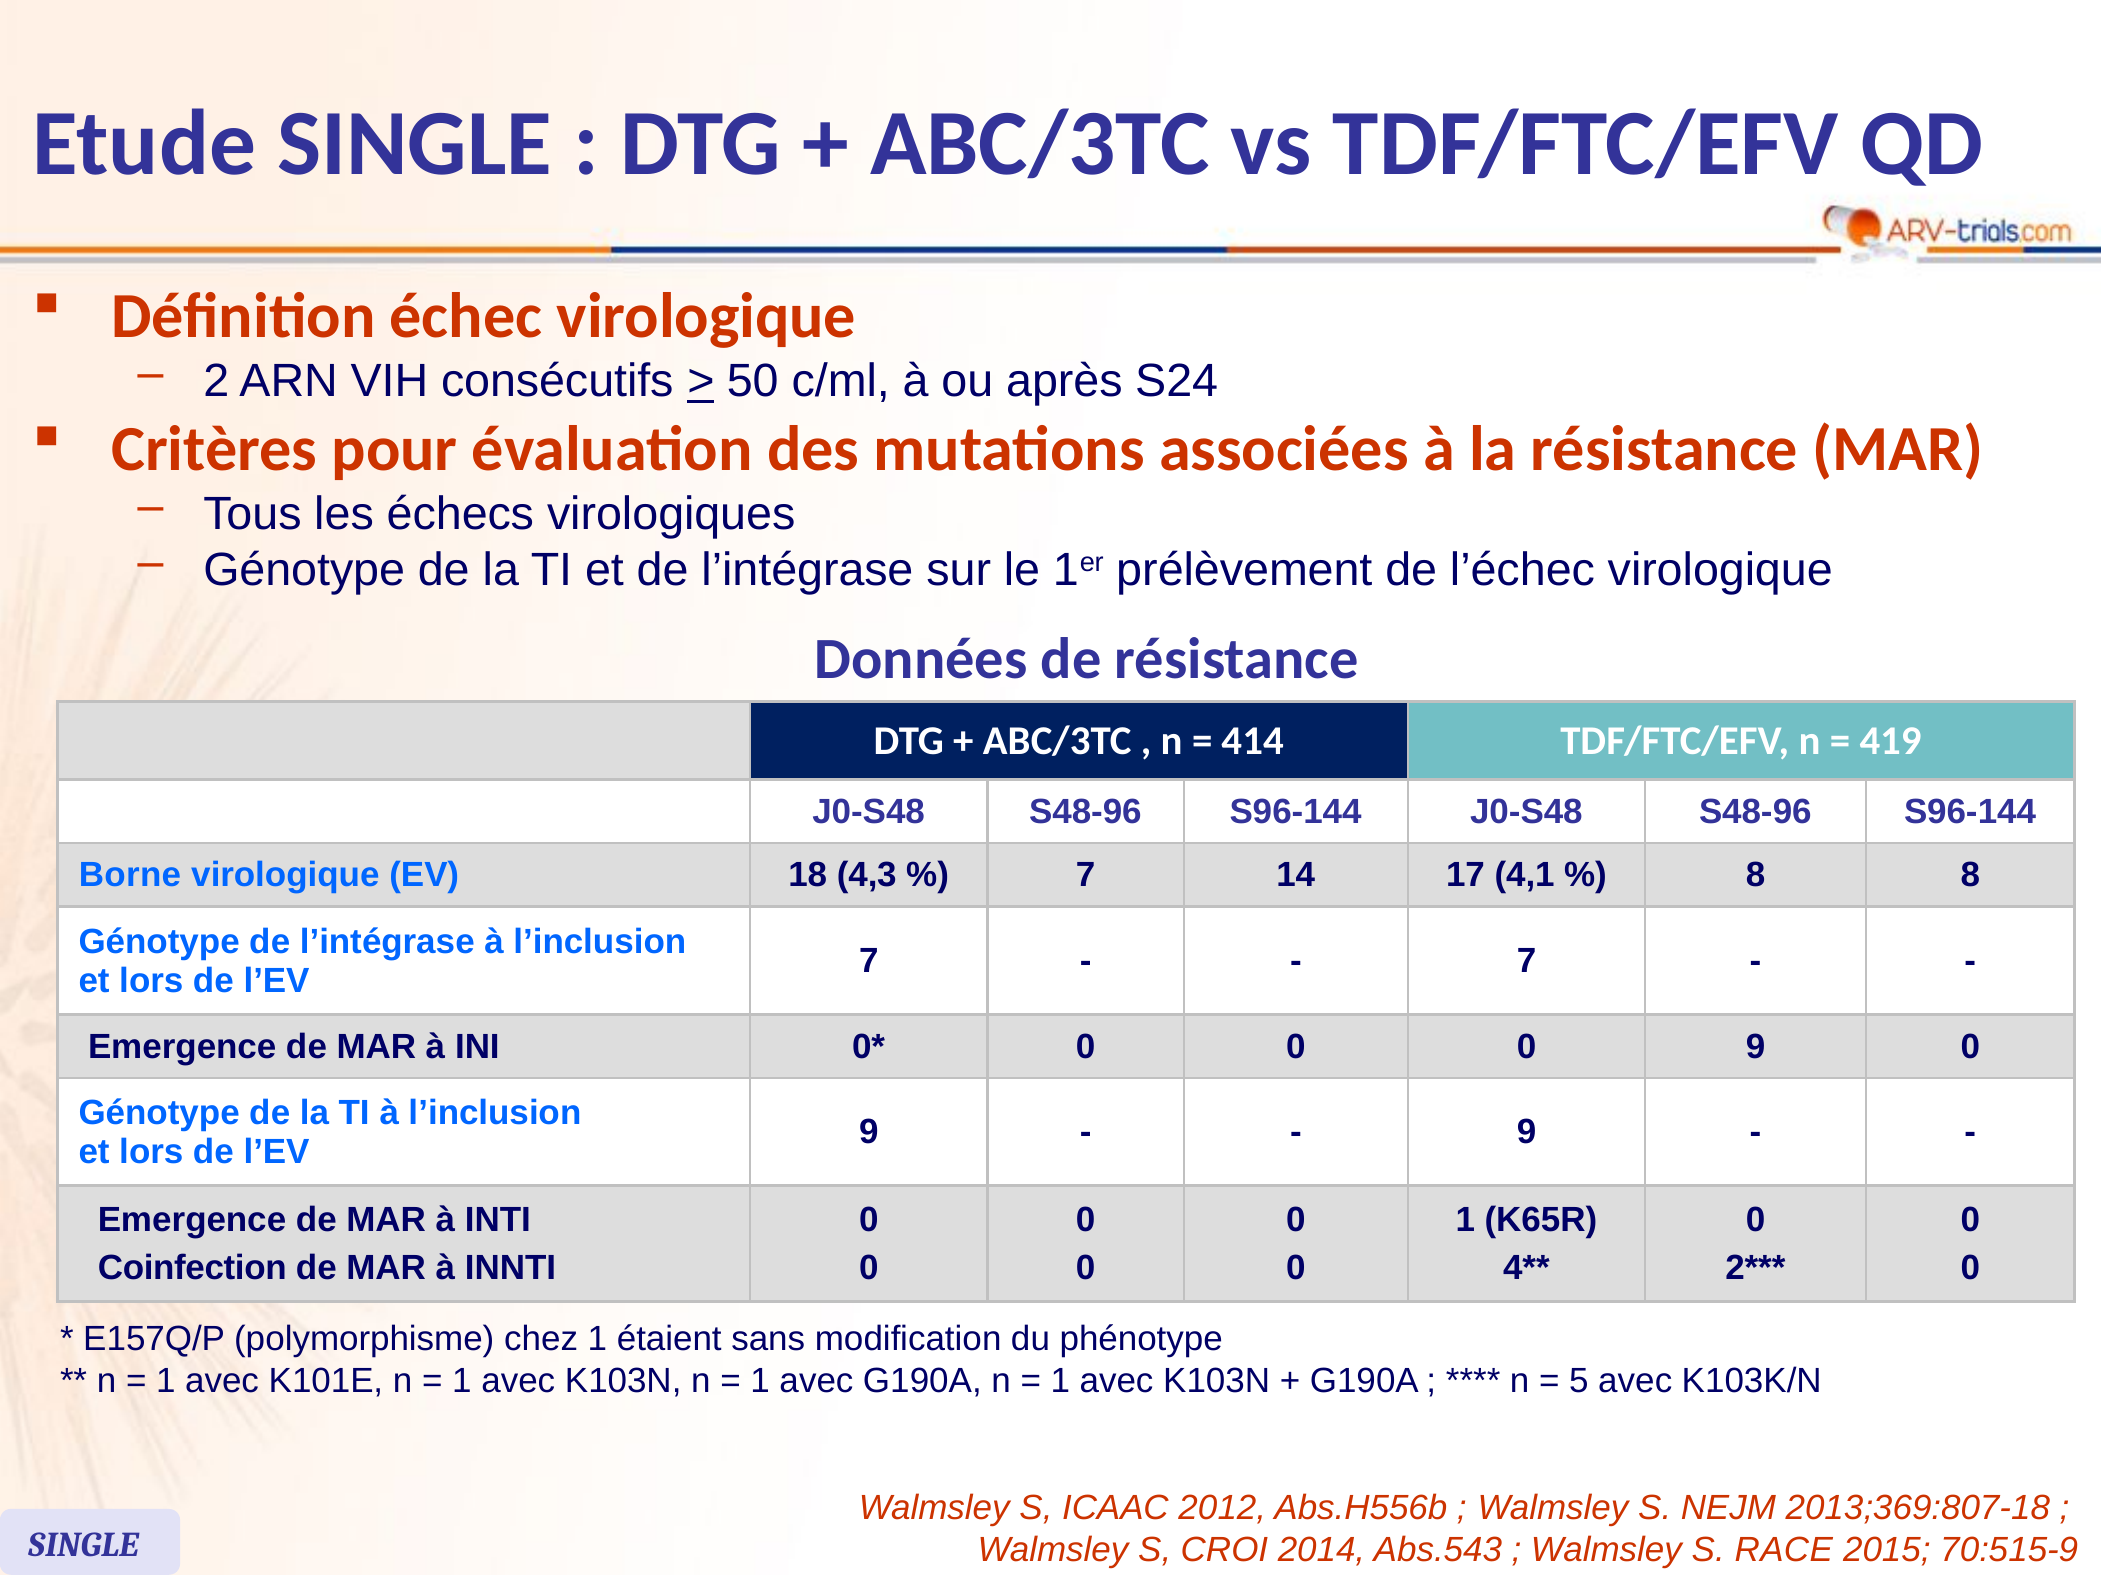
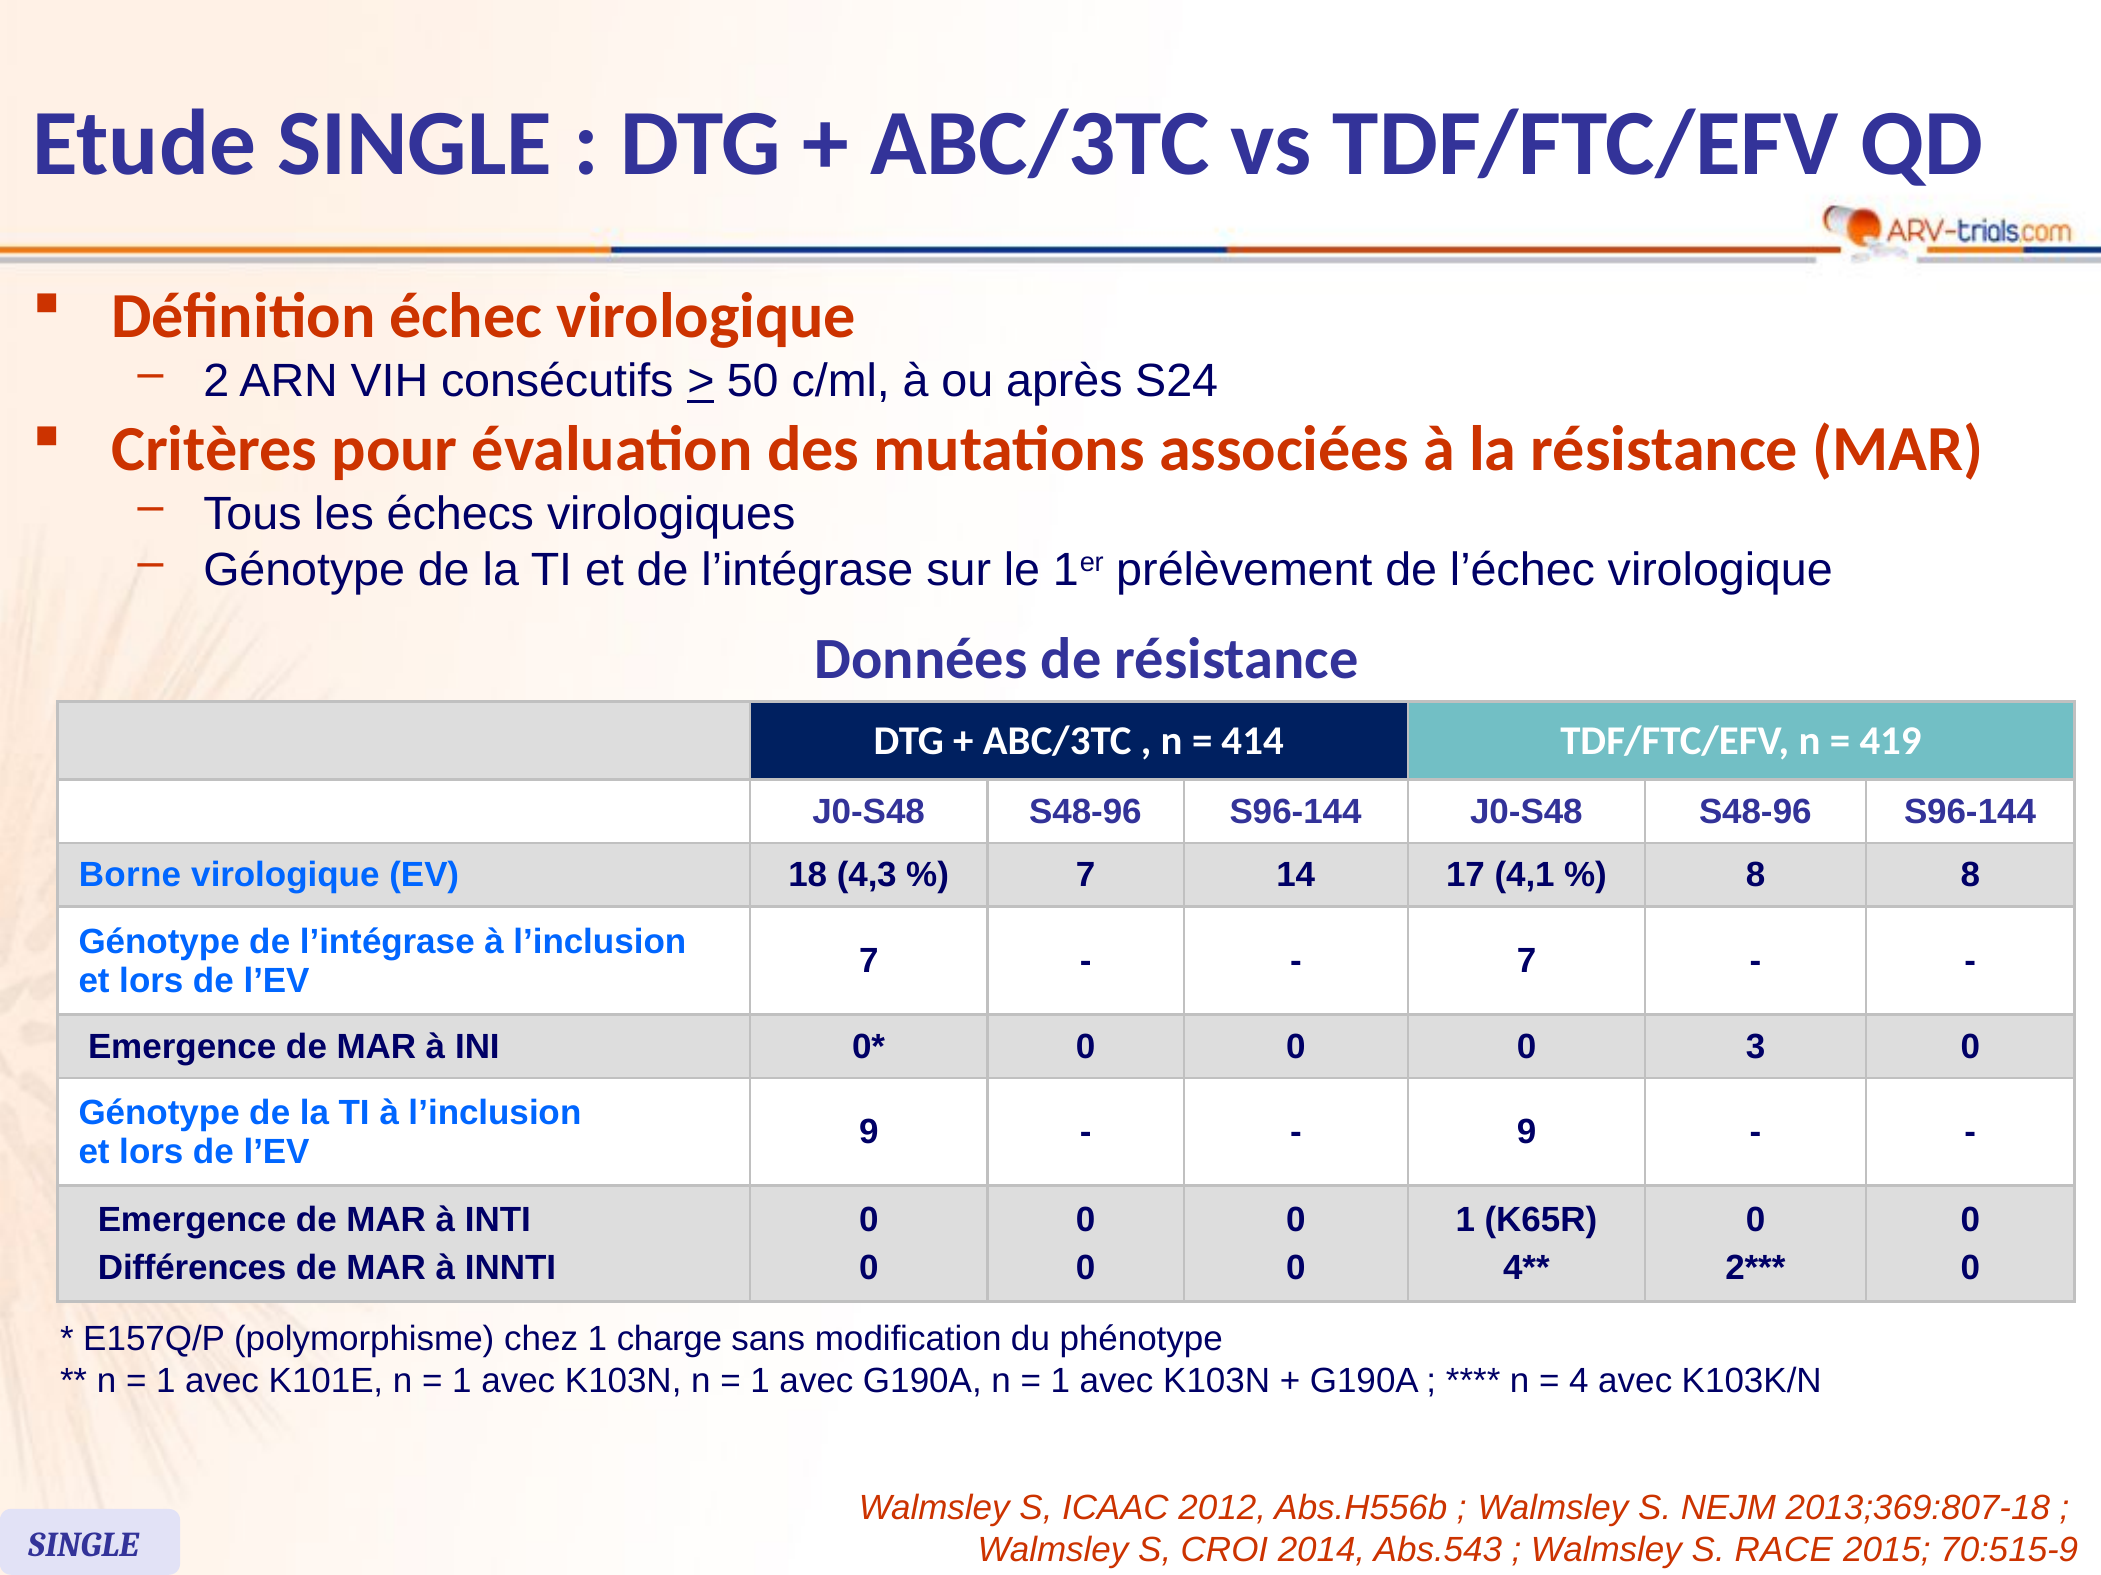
0 9: 9 -> 3
Coinfection: Coinfection -> Différences
étaient: étaient -> charge
5: 5 -> 4
